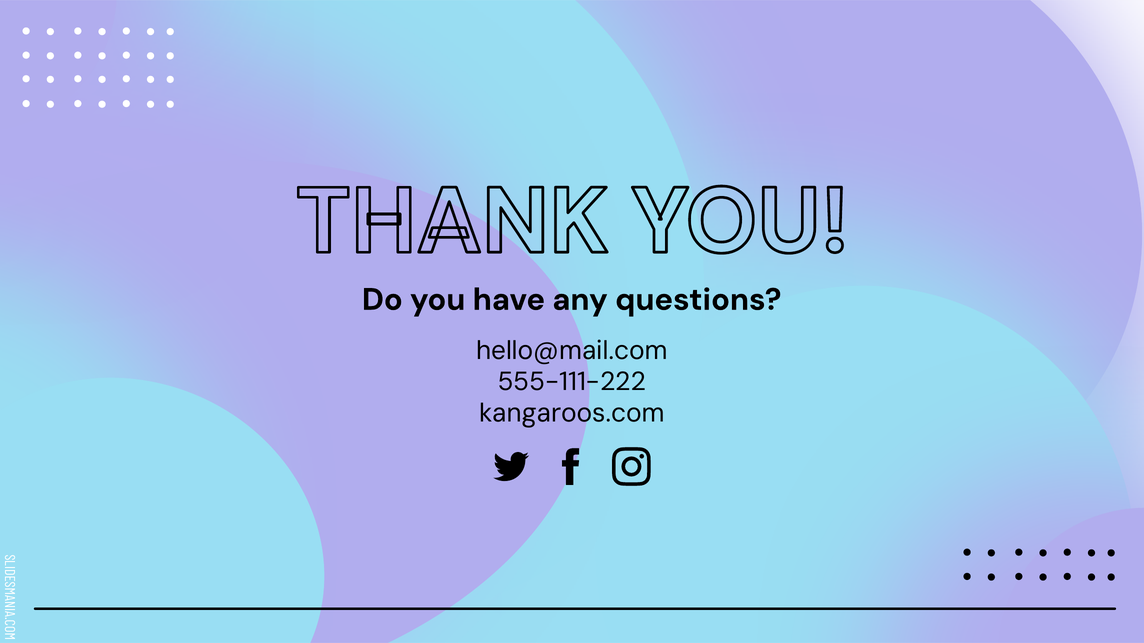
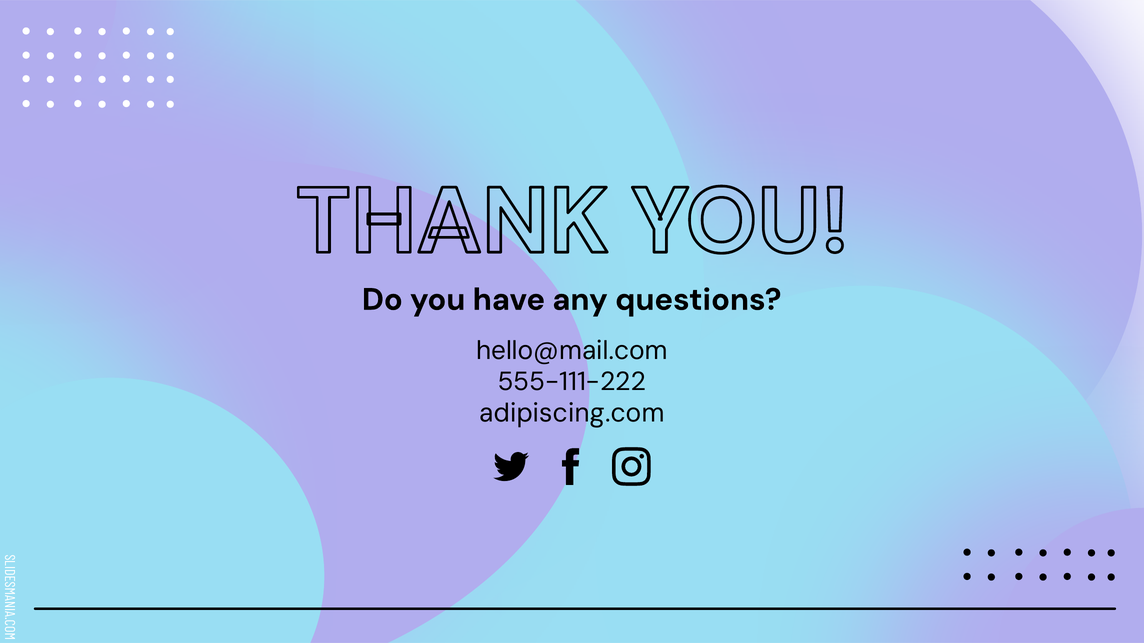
kangaroos.com: kangaroos.com -> adipiscing.com
